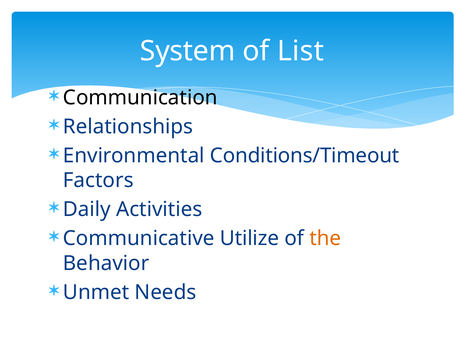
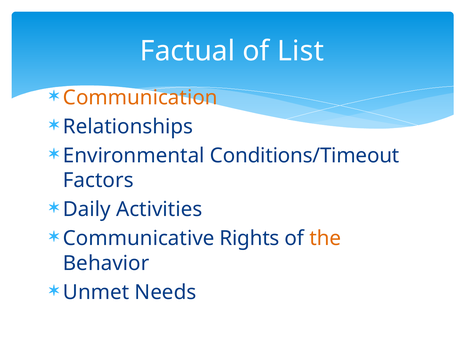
System: System -> Factual
Communication colour: black -> orange
Utilize: Utilize -> Rights
